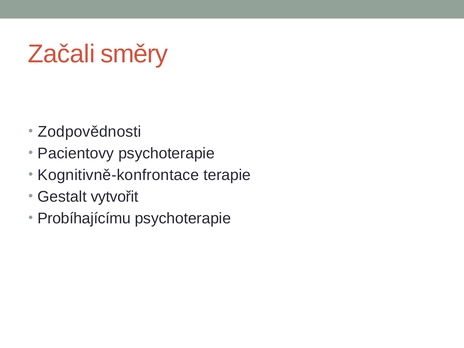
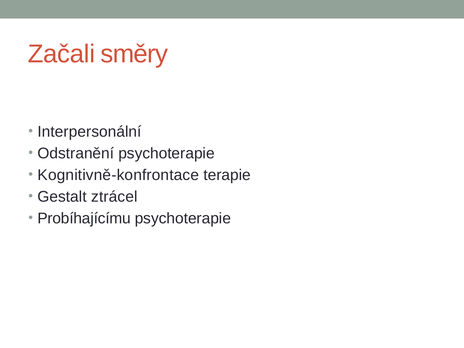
Zodpovědnosti: Zodpovědnosti -> Interpersonální
Pacientovy: Pacientovy -> Odstranění
vytvořit: vytvořit -> ztrácel
